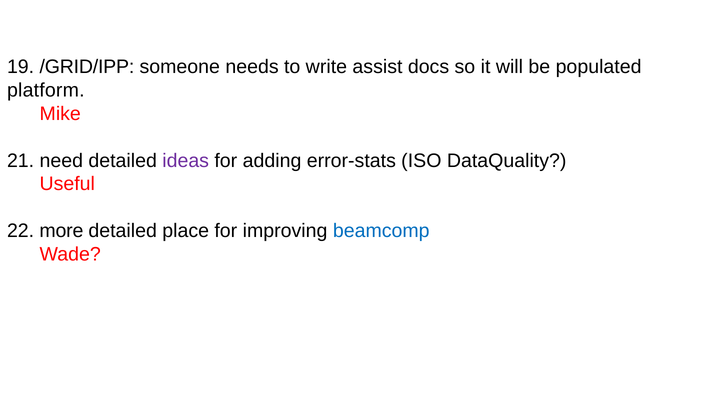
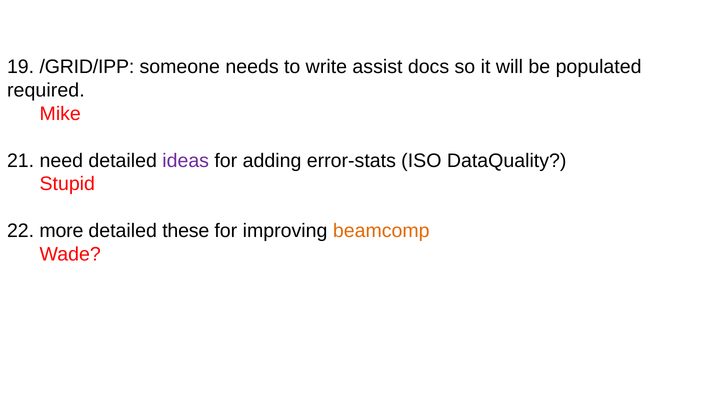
platform: platform -> required
Useful: Useful -> Stupid
place: place -> these
beamcomp colour: blue -> orange
